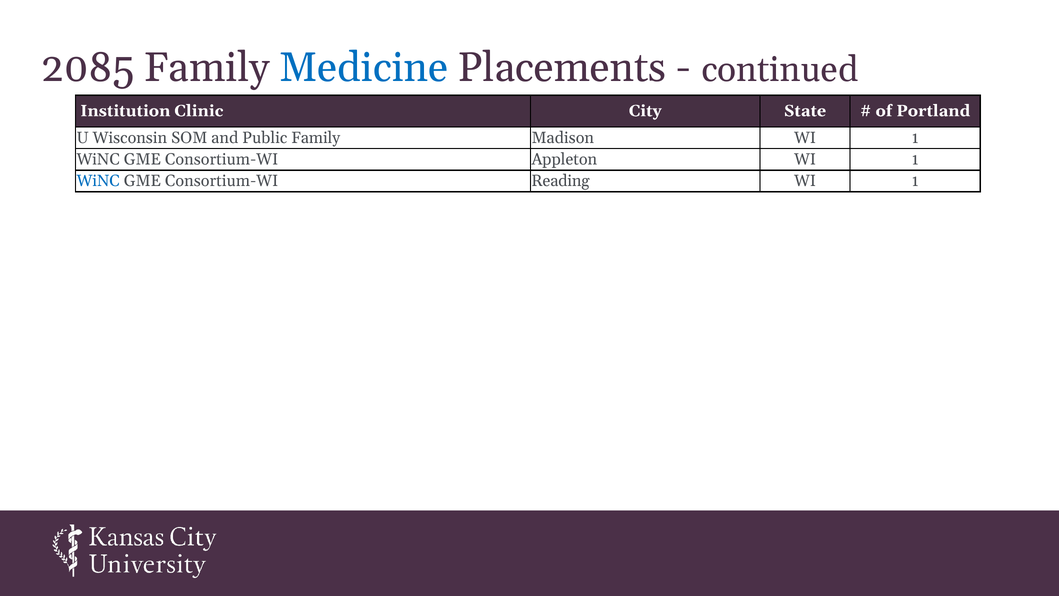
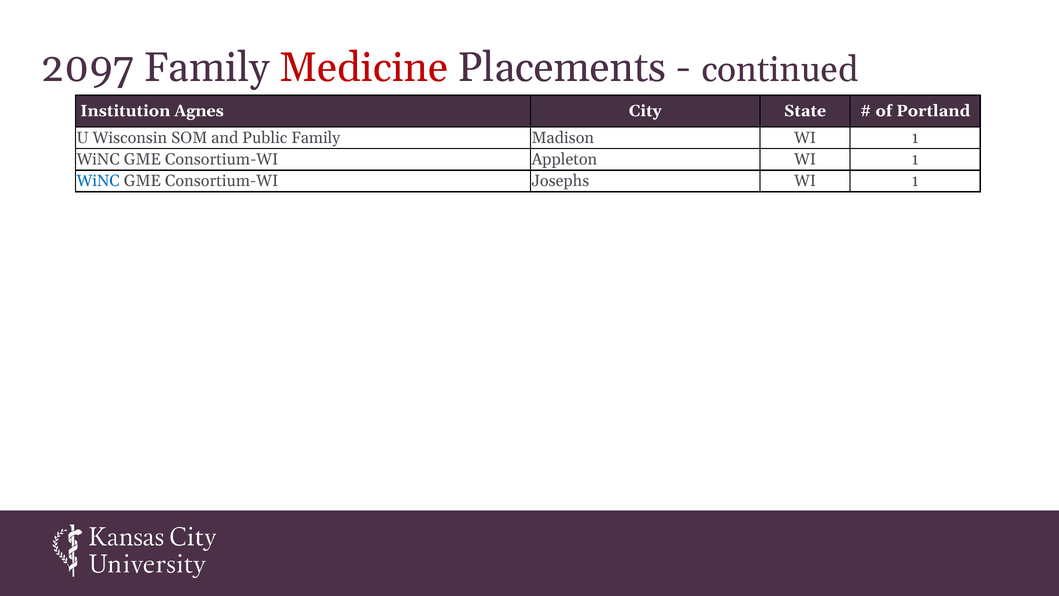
2085: 2085 -> 2097
Medicine colour: blue -> red
Clinic: Clinic -> Agnes
Reading: Reading -> Josephs
